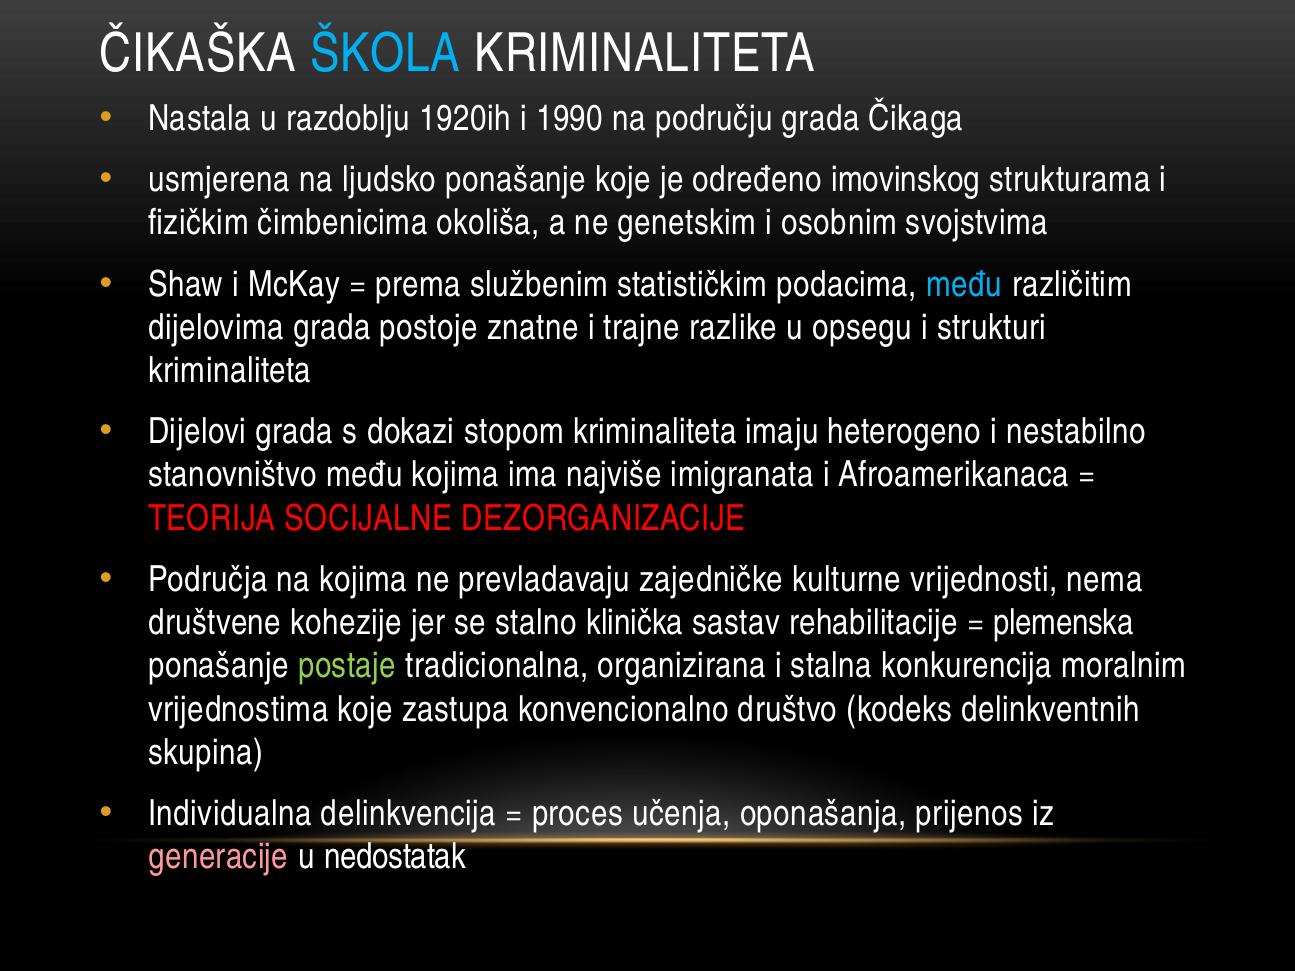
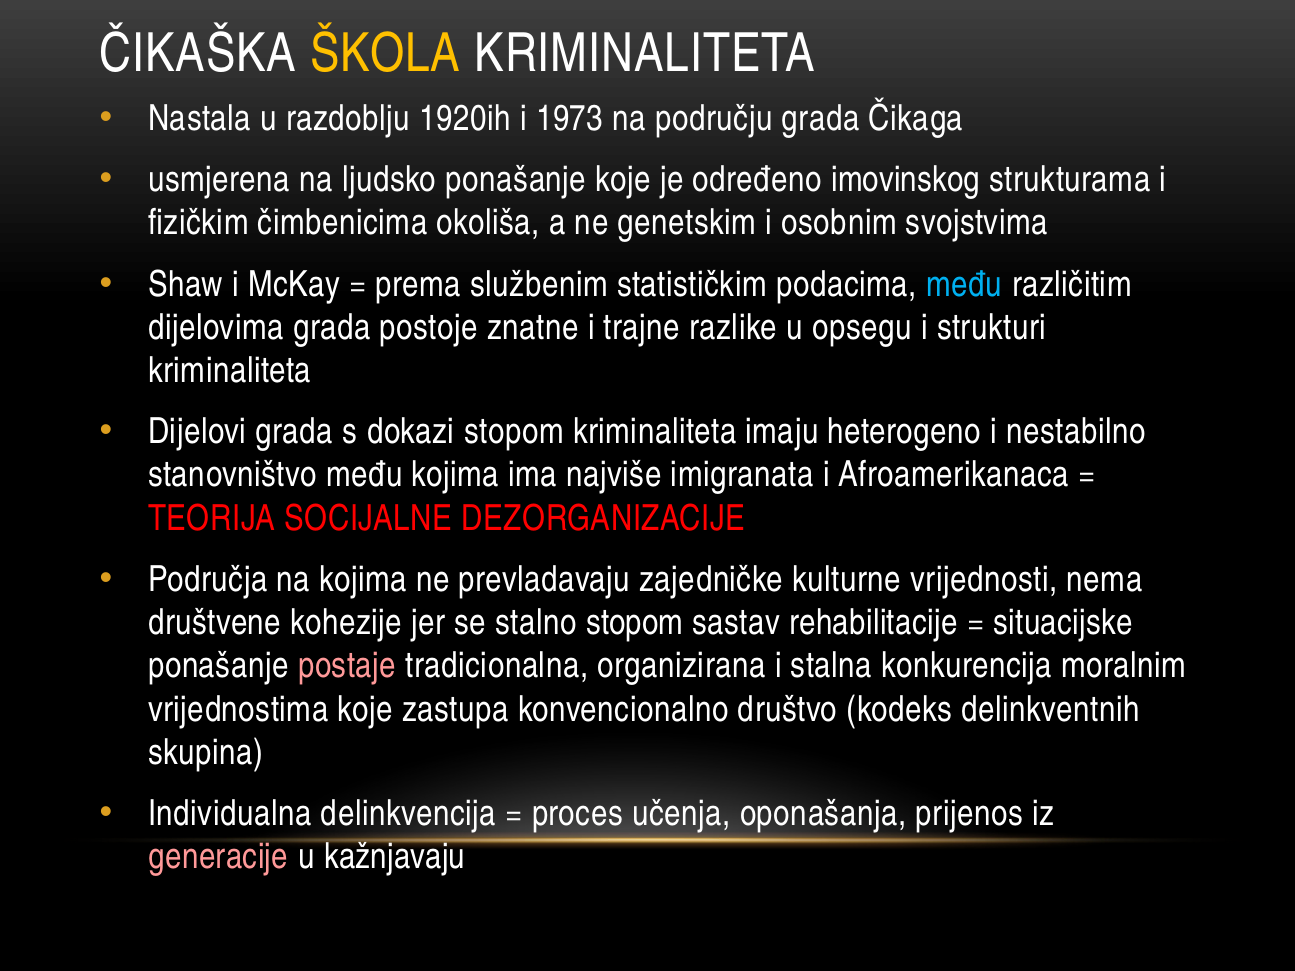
ŠKOLA colour: light blue -> yellow
1990: 1990 -> 1973
stalno klinička: klinička -> stopom
plemenska: plemenska -> situacijske
postaje colour: light green -> pink
nedostatak: nedostatak -> kažnjavaju
